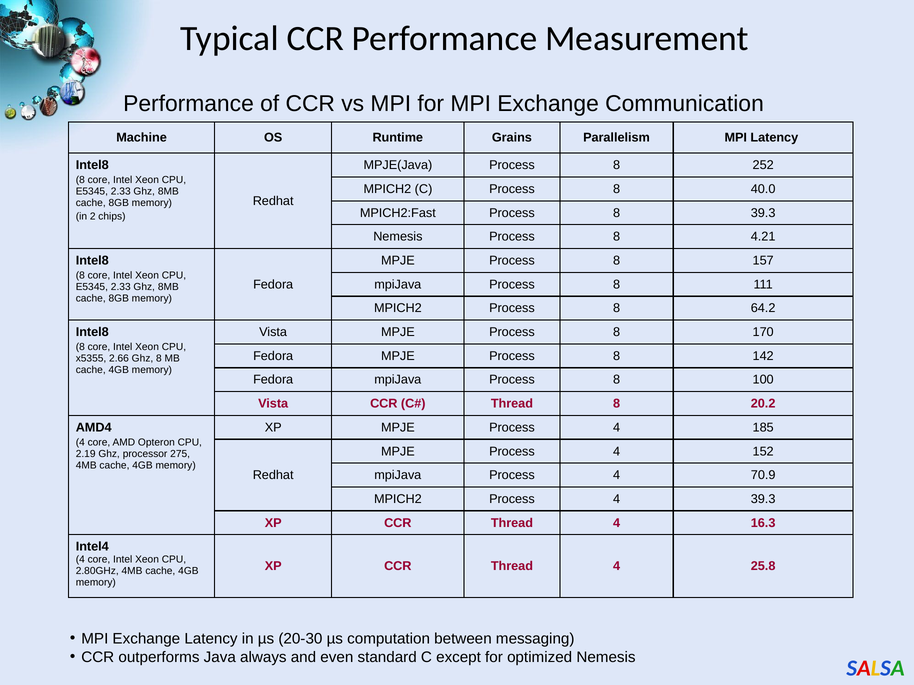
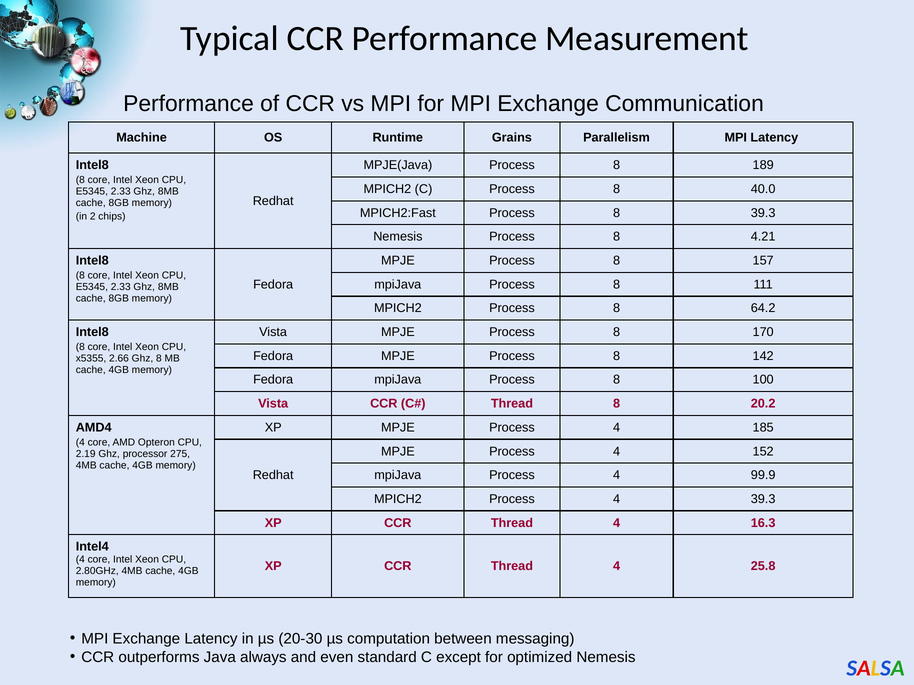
252: 252 -> 189
70.9: 70.9 -> 99.9
